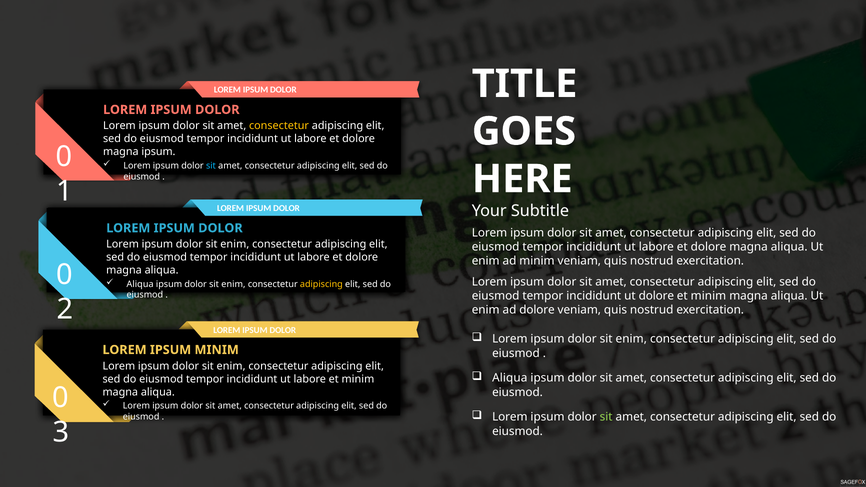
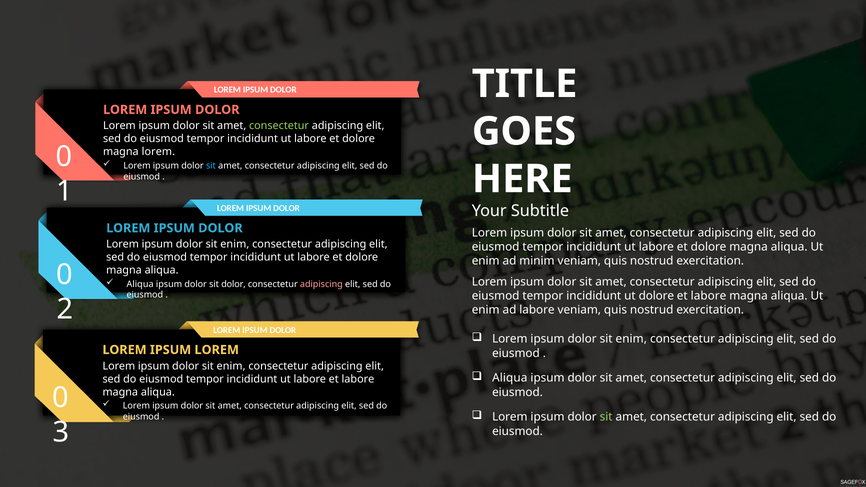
consectetur at (279, 126) colour: yellow -> light green
ipsum at (158, 152): ipsum -> lorem
enim at (233, 284): enim -> dolor
adipiscing at (321, 284) colour: yellow -> pink
minim at (708, 296): minim -> labore
ad dolore: dolore -> labore
IPSUM MINIM: MINIM -> LOREM
labore et minim: minim -> labore
